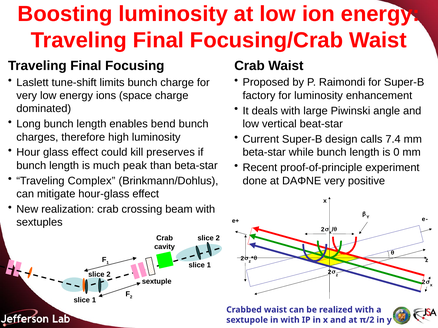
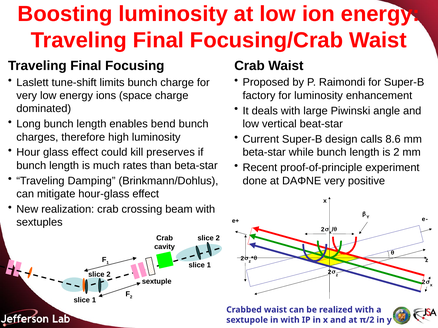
7.4: 7.4 -> 8.6
is 0: 0 -> 2
peak: peak -> rates
Complex: Complex -> Damping
